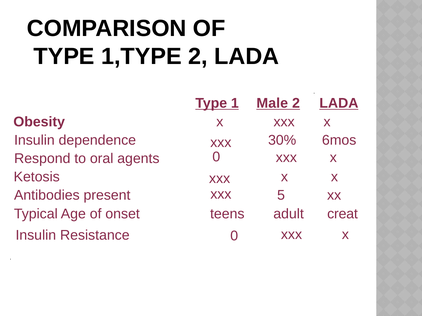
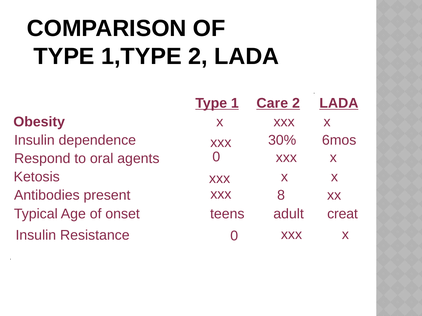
Male: Male -> Care
5: 5 -> 8
